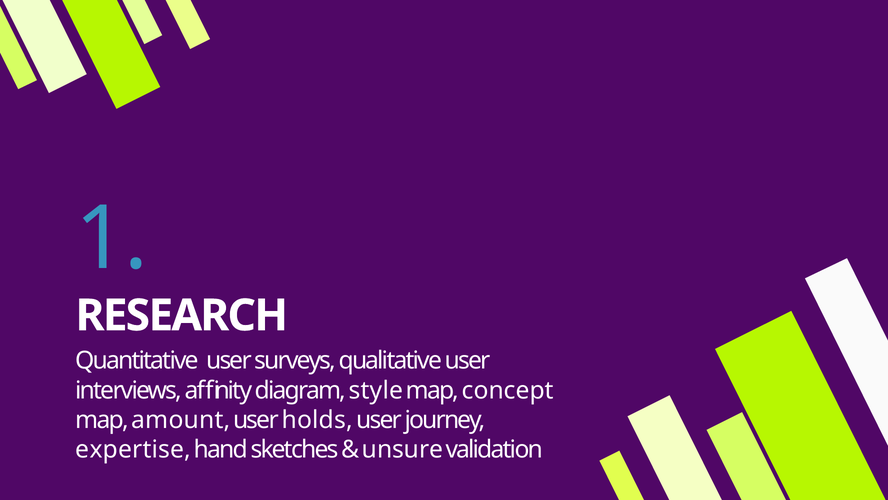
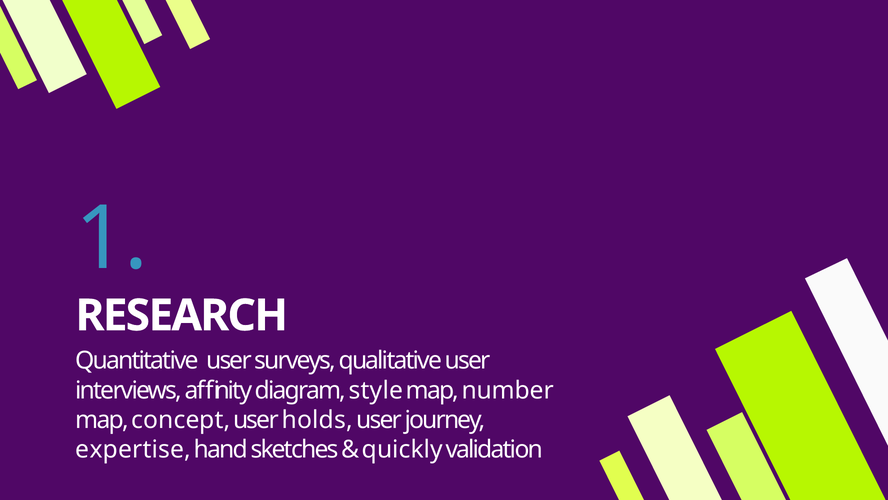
concept: concept -> number
amount: amount -> concept
unsure: unsure -> quickly
